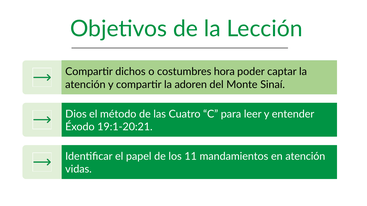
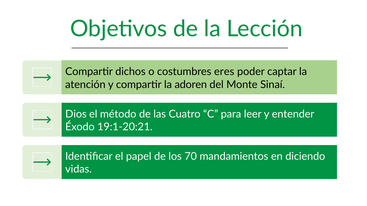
hora: hora -> eres
11: 11 -> 70
en atención: atención -> diciendo
